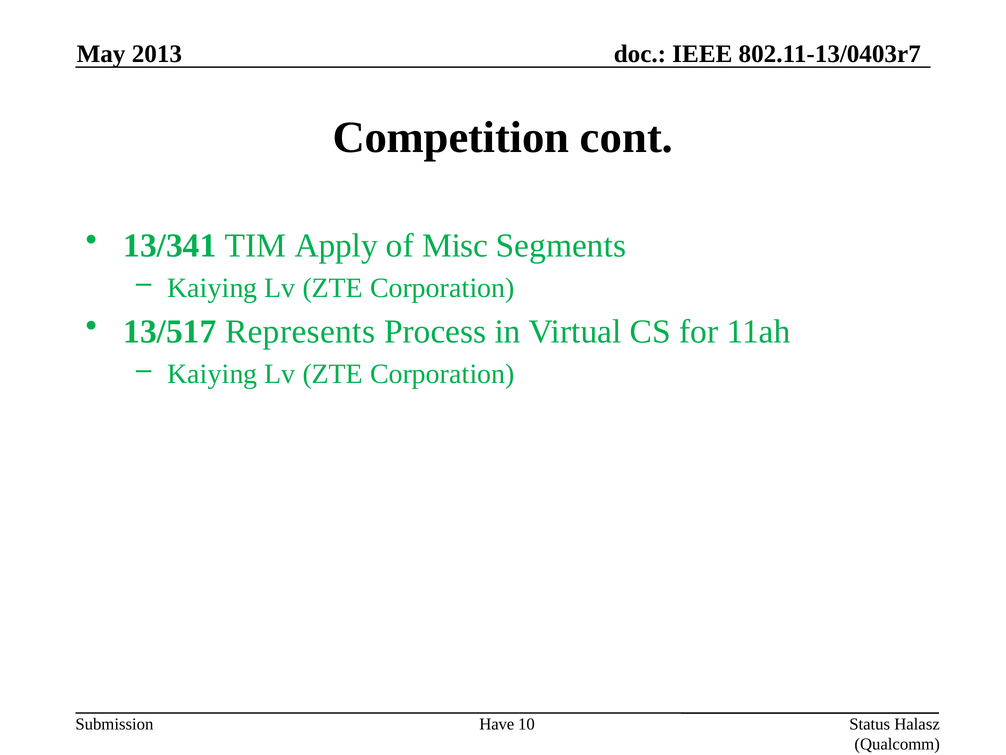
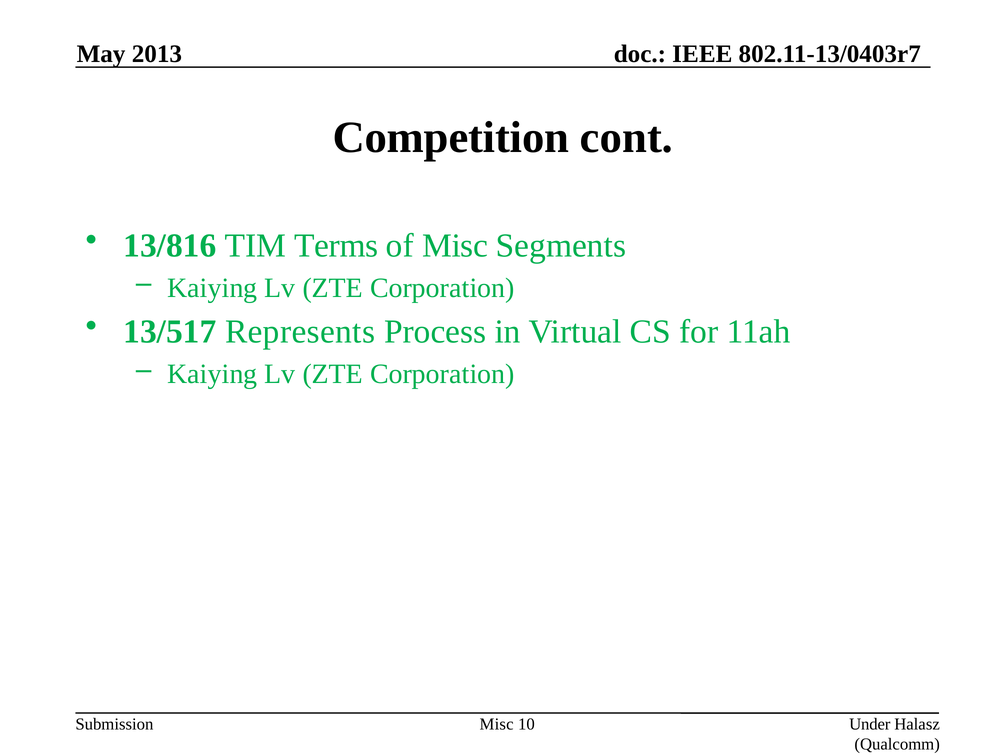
13/341: 13/341 -> 13/816
Apply: Apply -> Terms
Have at (497, 724): Have -> Misc
Status: Status -> Under
